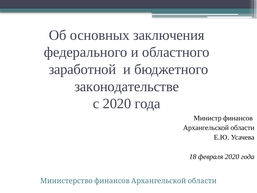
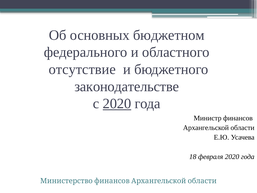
заключения: заключения -> бюджетном
заработной: заработной -> отсутствие
2020 at (117, 104) underline: none -> present
